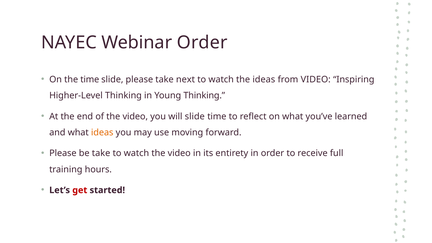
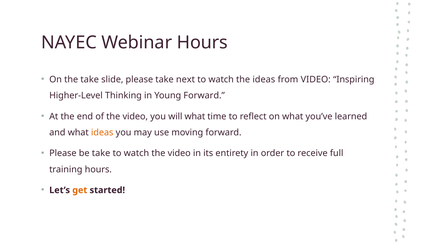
Webinar Order: Order -> Hours
the time: time -> take
Young Thinking: Thinking -> Forward
will slide: slide -> what
get colour: red -> orange
